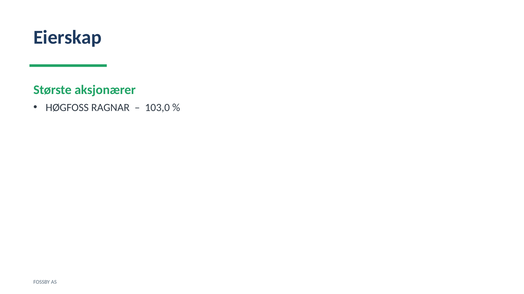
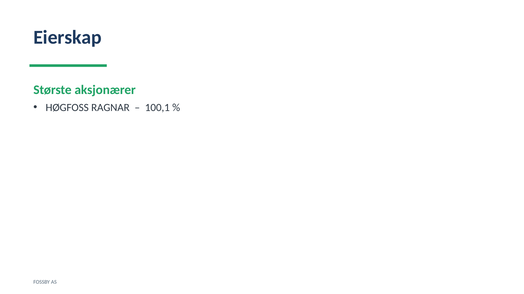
103,0: 103,0 -> 100,1
